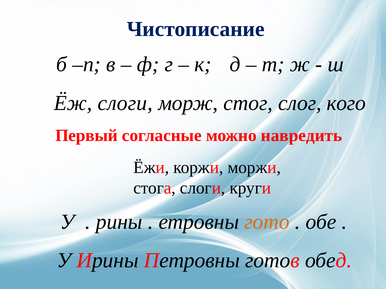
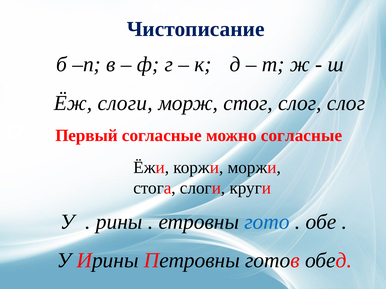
слог кого: кого -> слог
можно навредить: навредить -> согласные
гото colour: orange -> blue
